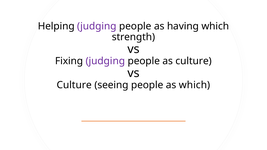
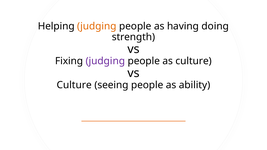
judging at (97, 26) colour: purple -> orange
having which: which -> doing
as which: which -> ability
